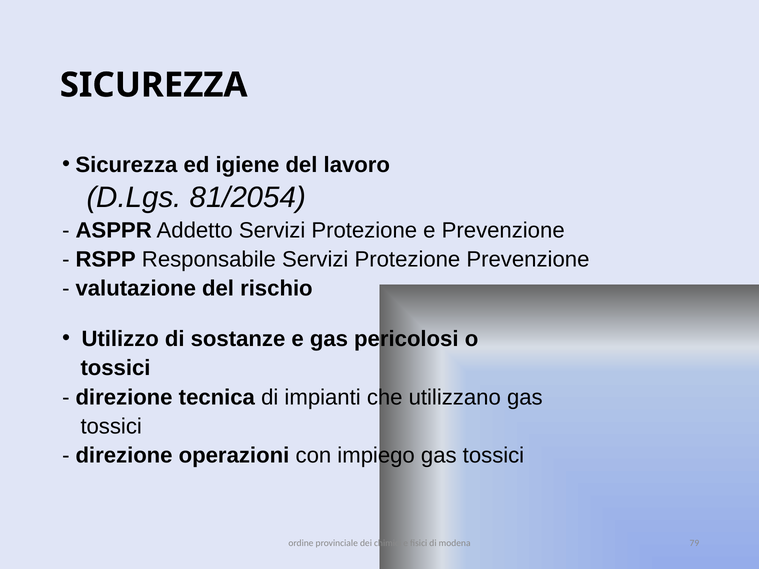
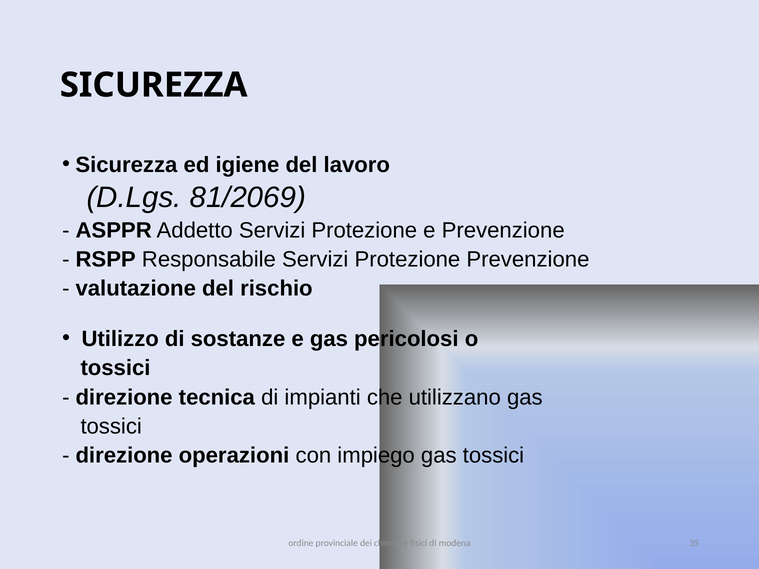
81/2054: 81/2054 -> 81/2069
79: 79 -> 35
